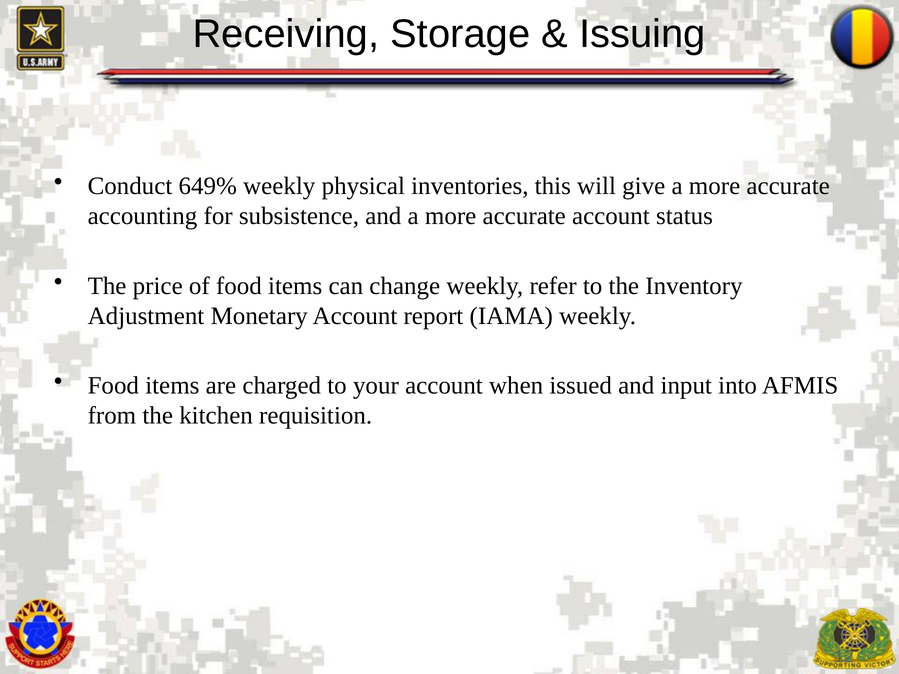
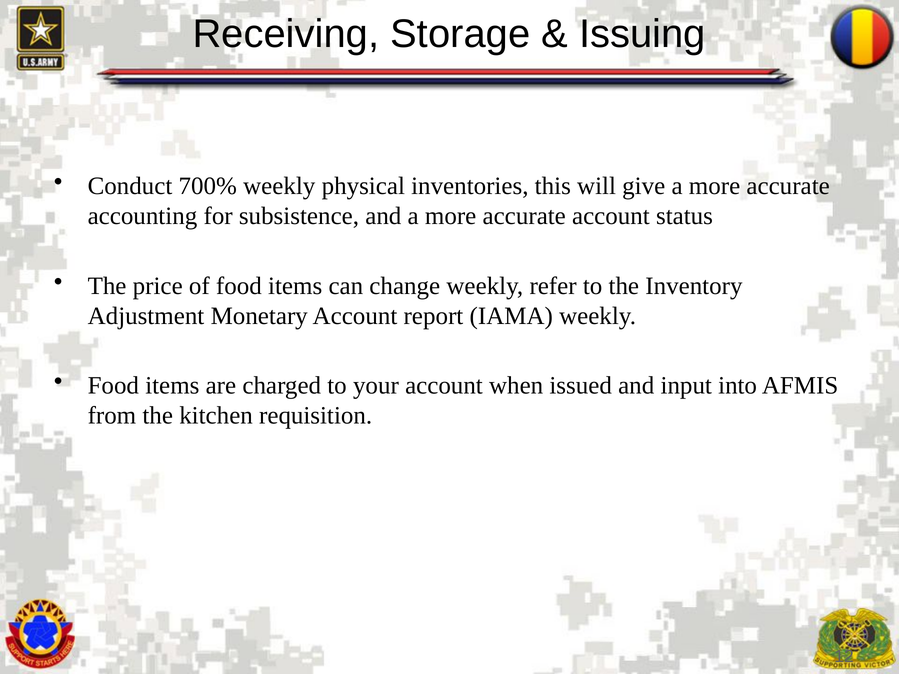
649%: 649% -> 700%
